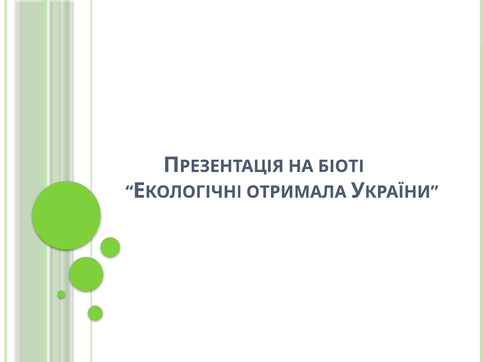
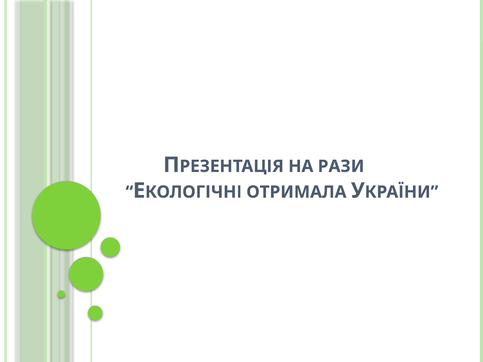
БІОТІ: БІОТІ -> РАЗИ
